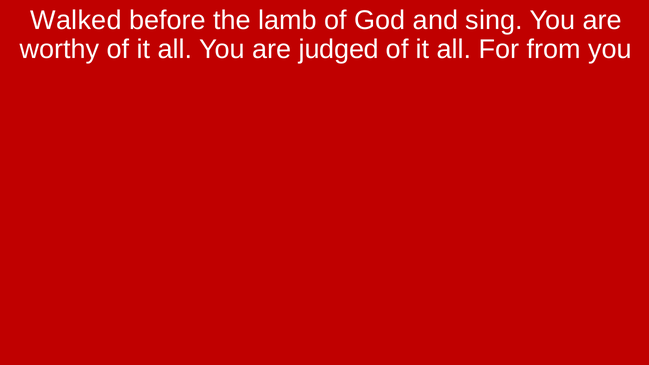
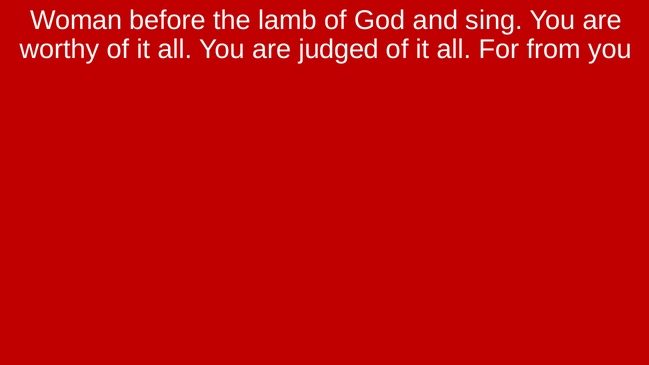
Walked: Walked -> Woman
